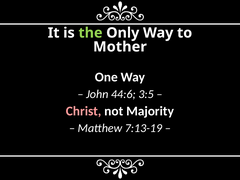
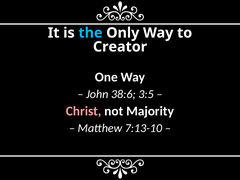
the colour: light green -> light blue
Mother: Mother -> Creator
44:6: 44:6 -> 38:6
7:13-19: 7:13-19 -> 7:13-10
